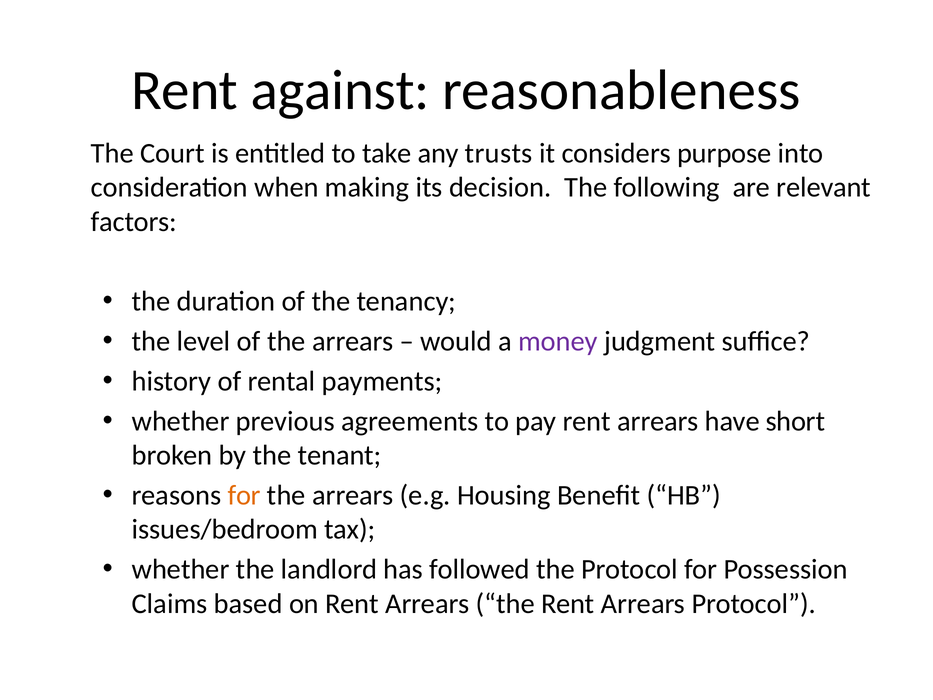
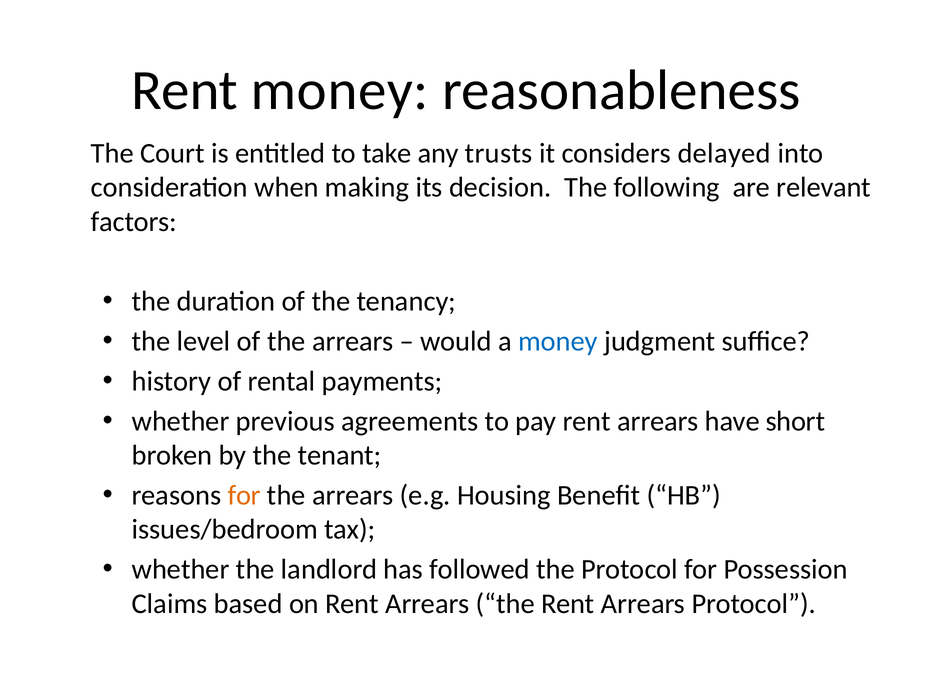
Rent against: against -> money
purpose: purpose -> delayed
money at (558, 341) colour: purple -> blue
